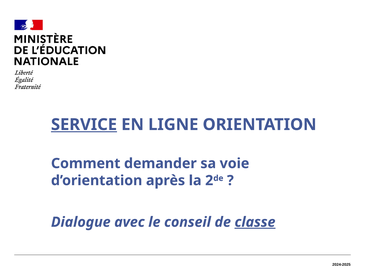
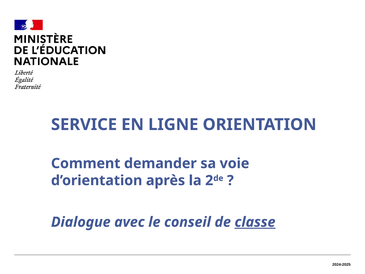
SERVICE underline: present -> none
